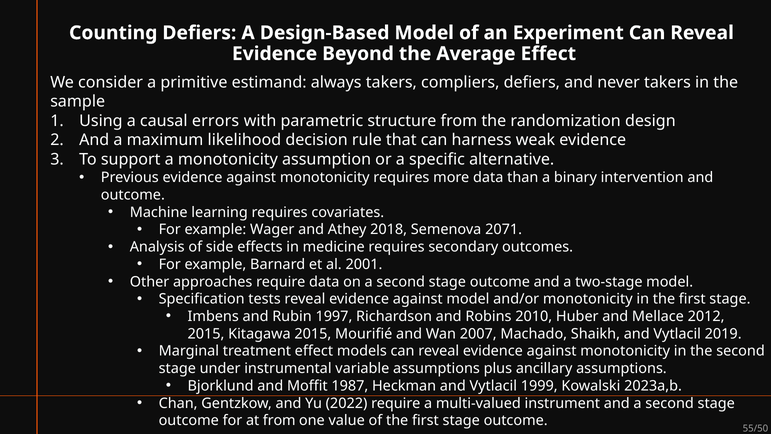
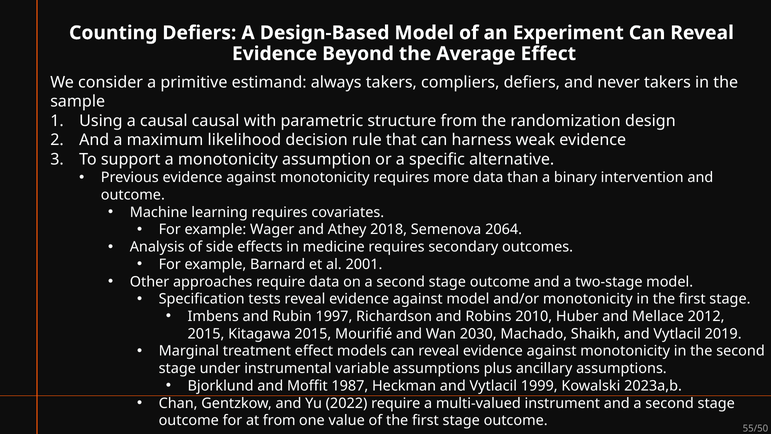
causal errors: errors -> causal
2071: 2071 -> 2064
2007: 2007 -> 2030
